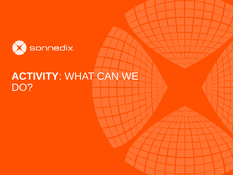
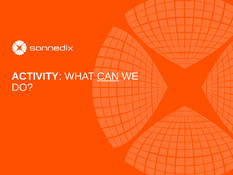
CAN underline: none -> present
